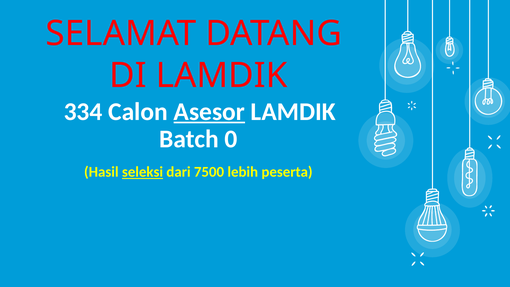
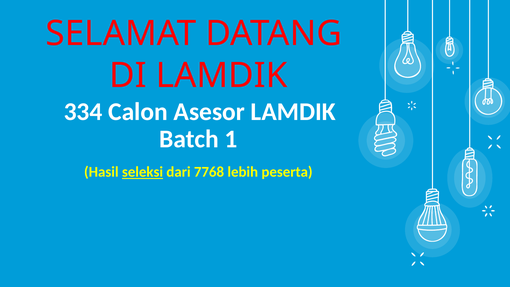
Asesor underline: present -> none
0: 0 -> 1
7500: 7500 -> 7768
